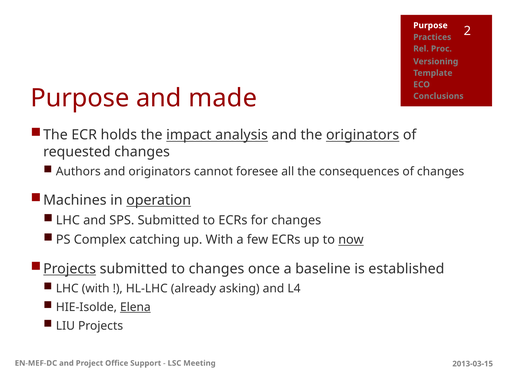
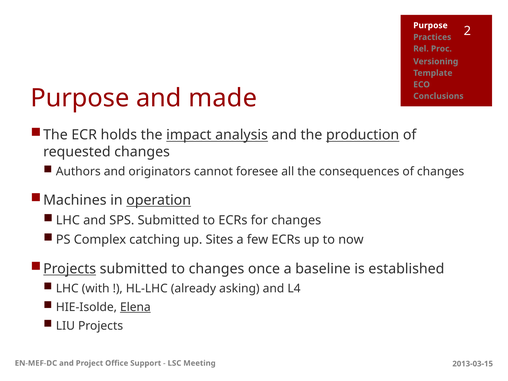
the originators: originators -> production
up With: With -> Sites
now underline: present -> none
